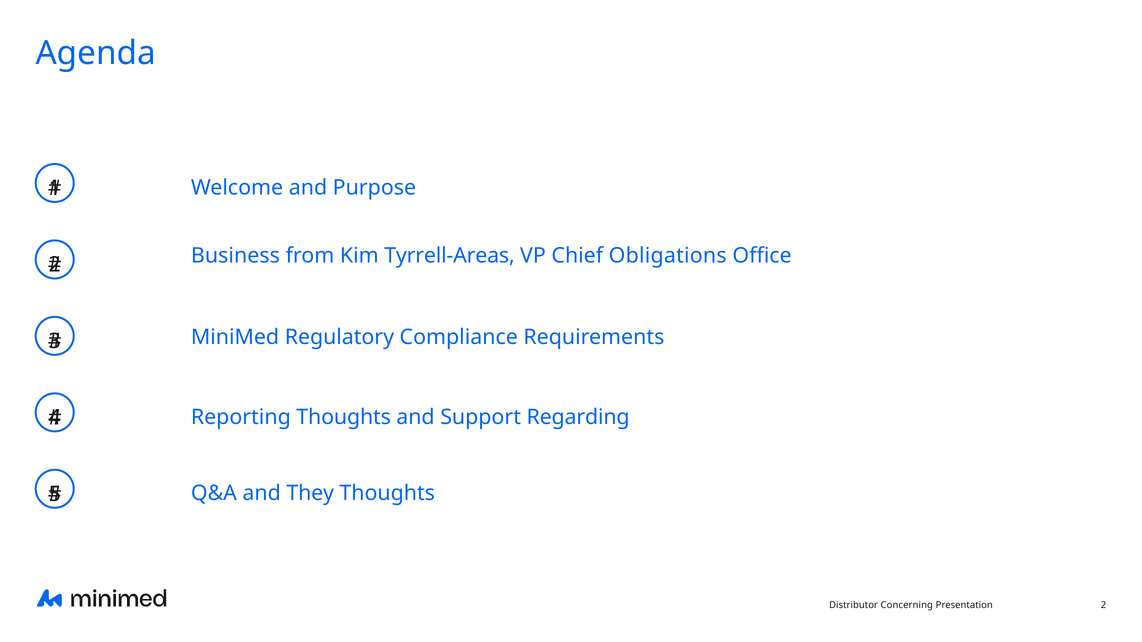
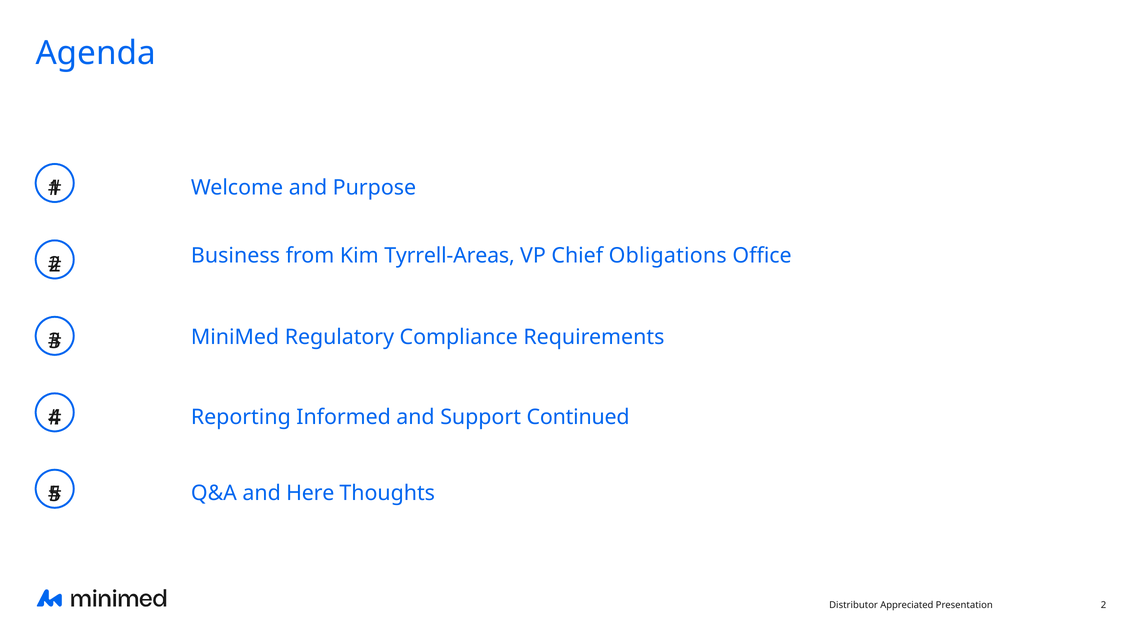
Reporting Thoughts: Thoughts -> Informed
Regarding: Regarding -> Continued
They: They -> Here
Concerning: Concerning -> Appreciated
